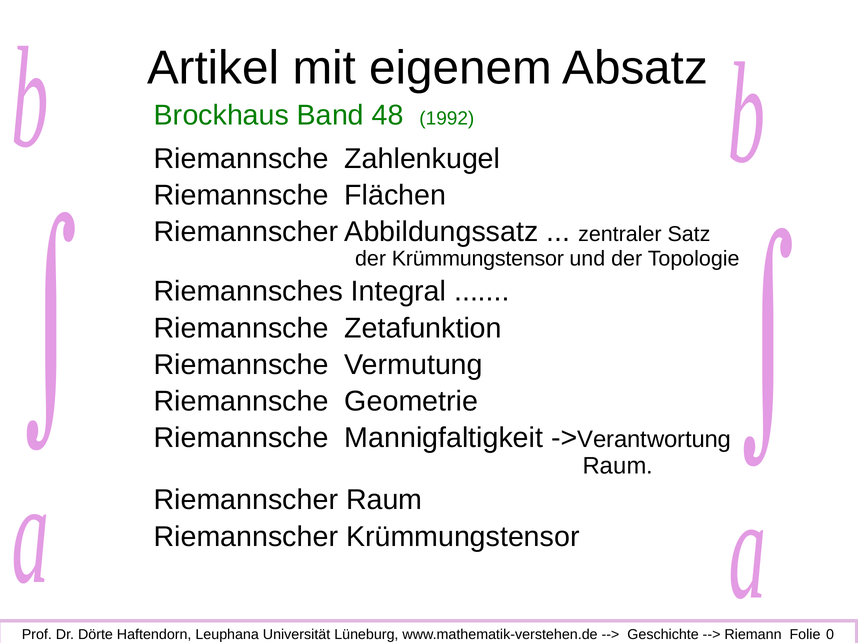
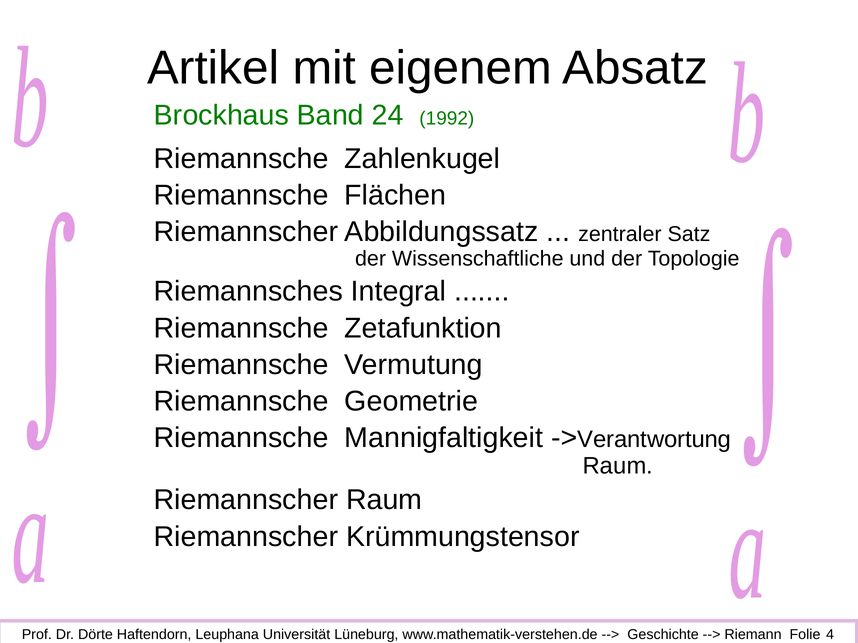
48: 48 -> 24
der Krümmungstensor: Krümmungstensor -> Wissenschaftliche
0: 0 -> 4
